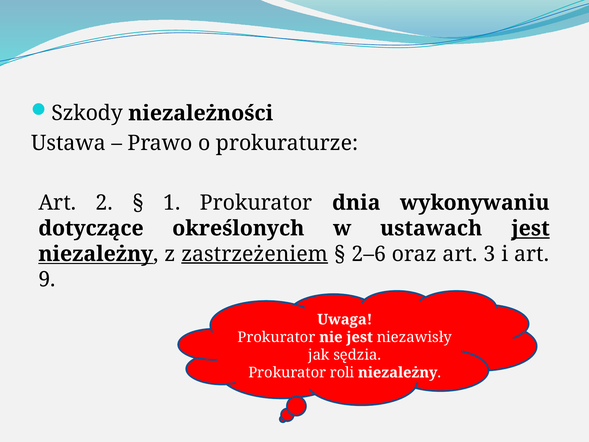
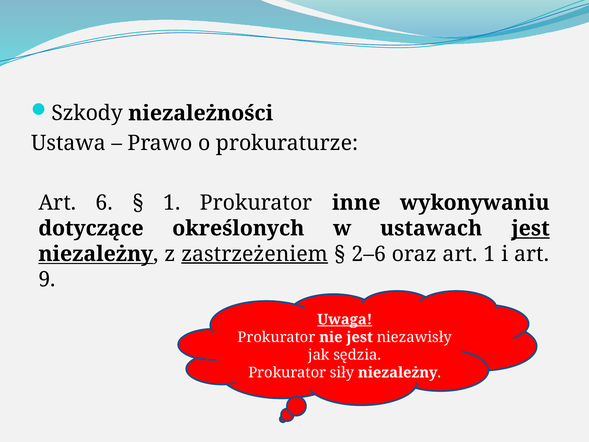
2: 2 -> 6
dnia: dnia -> inne
art 3: 3 -> 1
Uwaga underline: none -> present
roli: roli -> siły
